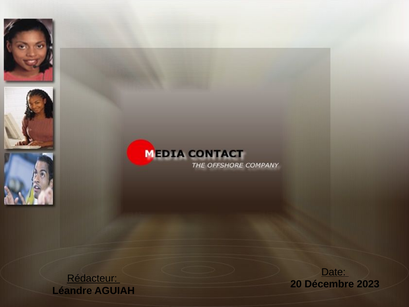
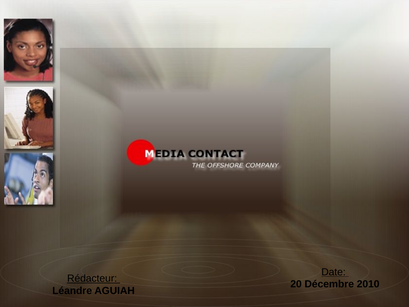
2023: 2023 -> 2010
